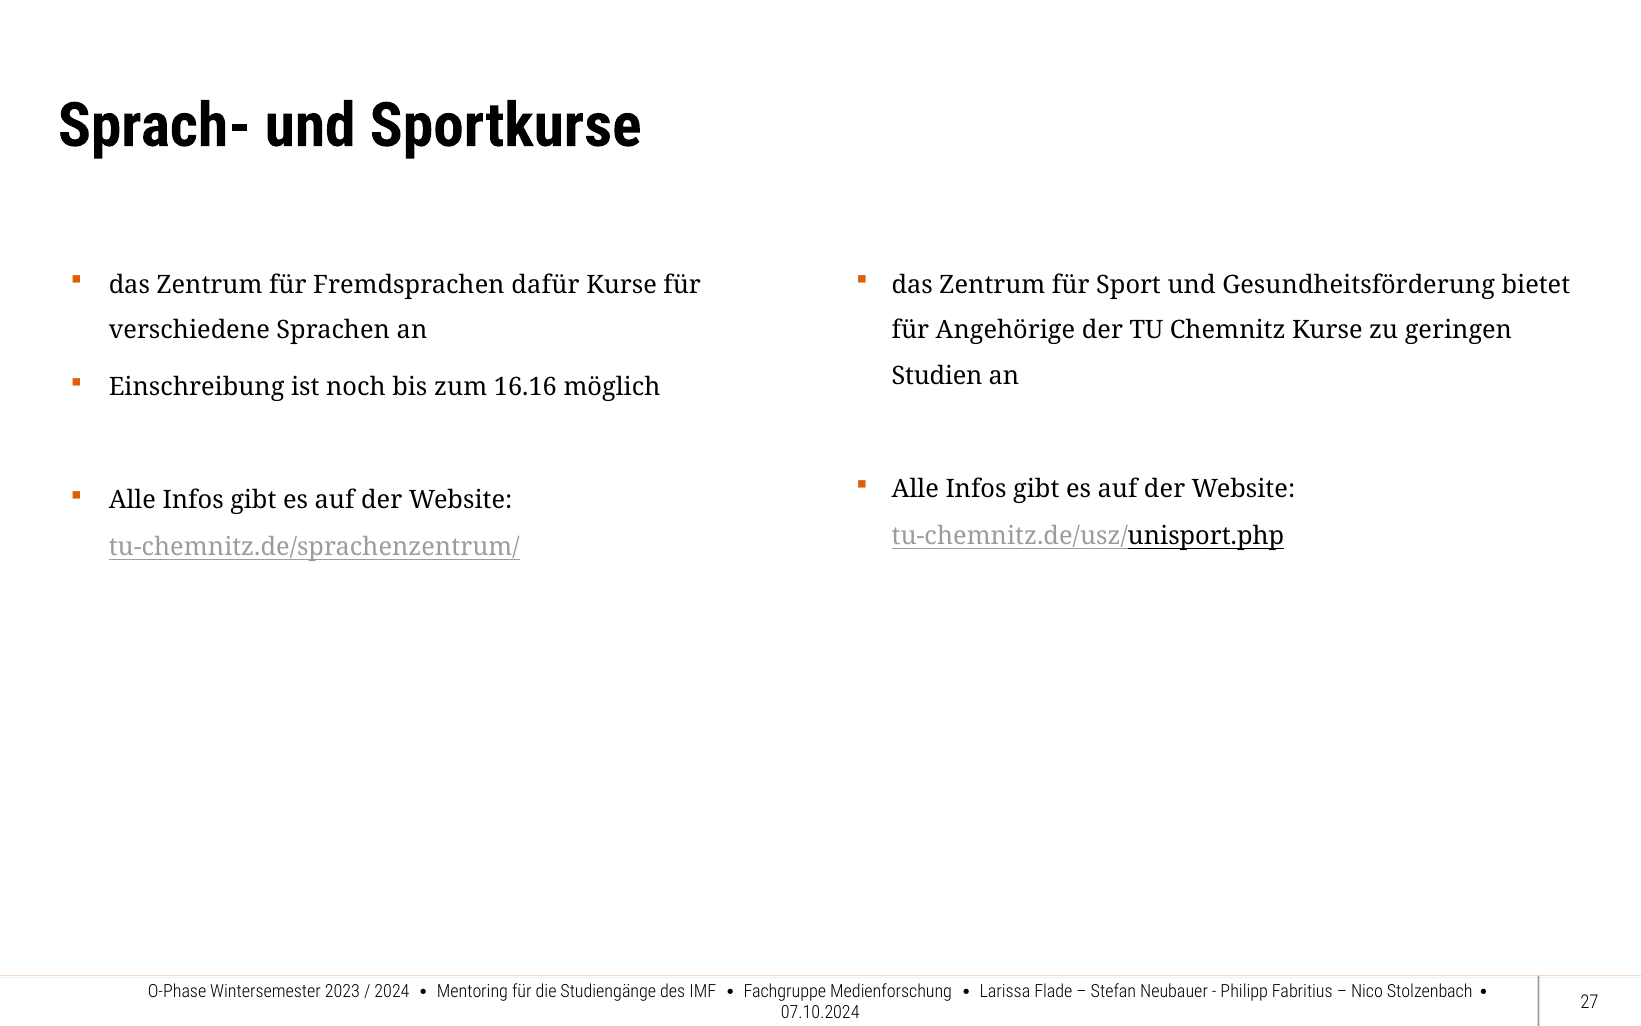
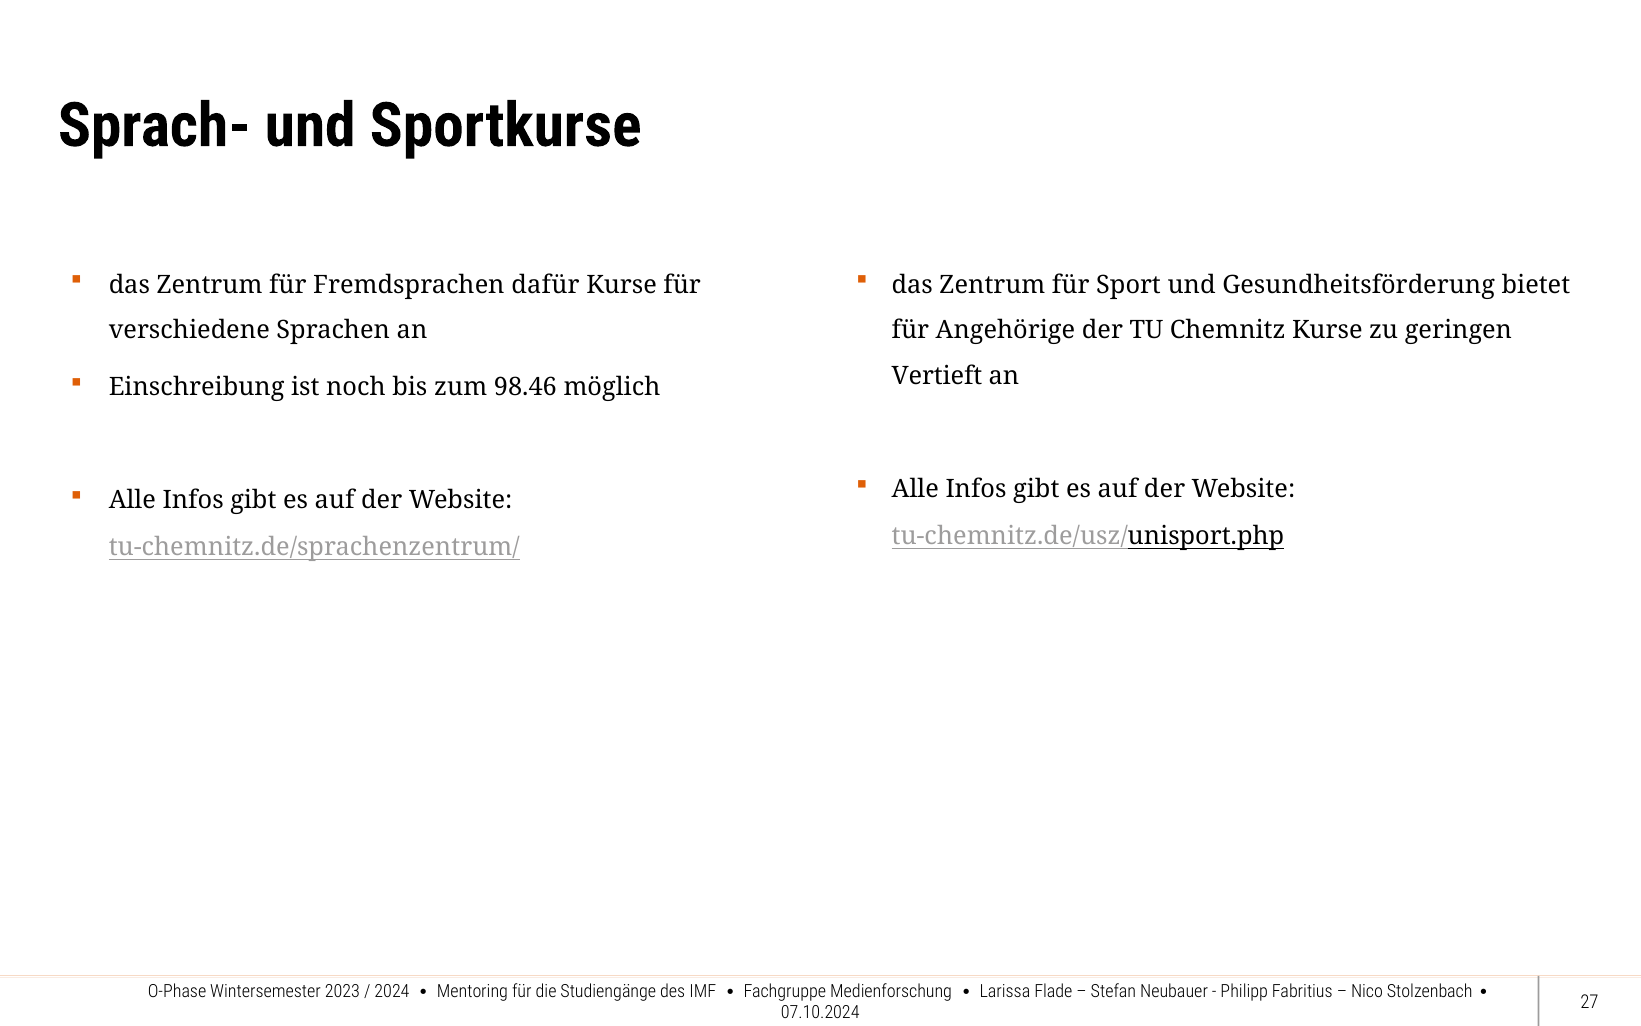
Studien: Studien -> Vertieft
16.16: 16.16 -> 98.46
